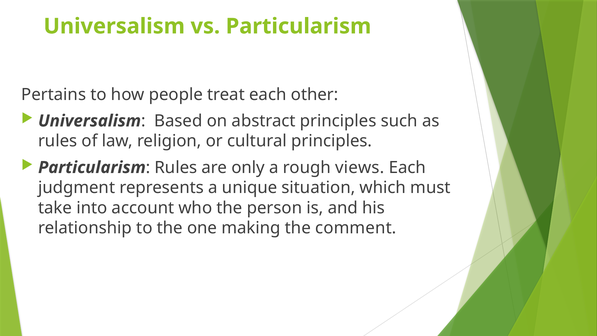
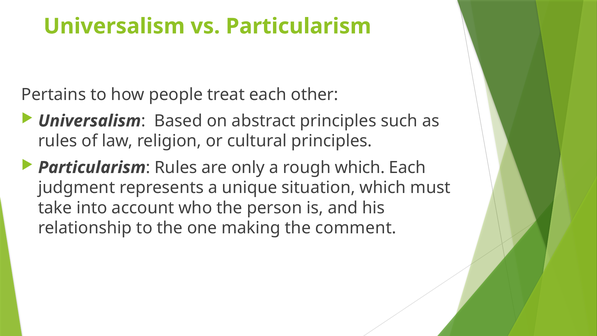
rough views: views -> which
